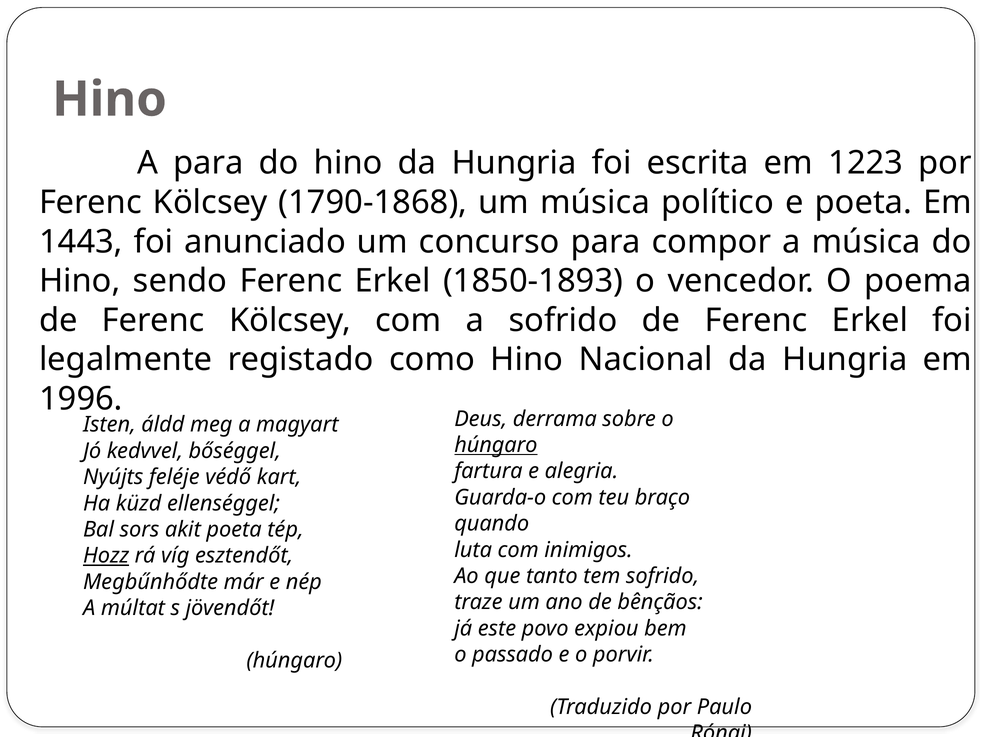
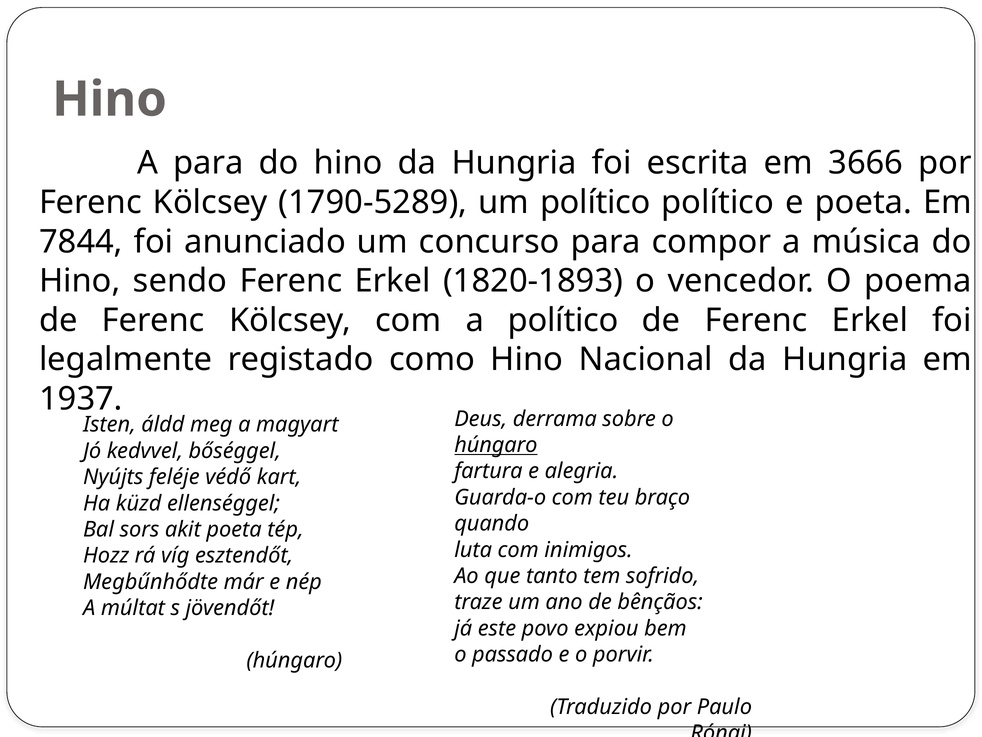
1223: 1223 -> 3666
1790-1868: 1790-1868 -> 1790-5289
um música: música -> político
1443: 1443 -> 7844
1850-1893: 1850-1893 -> 1820-1893
a sofrido: sofrido -> político
1996: 1996 -> 1937
Hozz underline: present -> none
